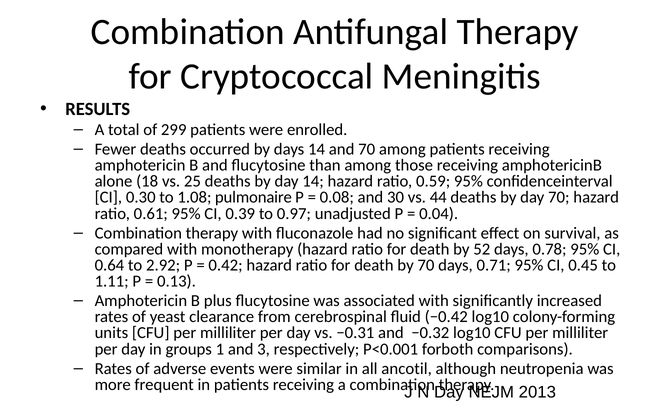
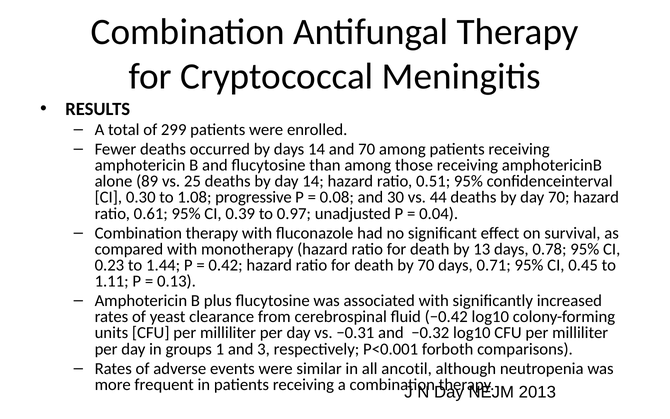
18: 18 -> 89
0.59: 0.59 -> 0.51
pulmonaire: pulmonaire -> progressive
52: 52 -> 13
0.64: 0.64 -> 0.23
2.92: 2.92 -> 1.44
